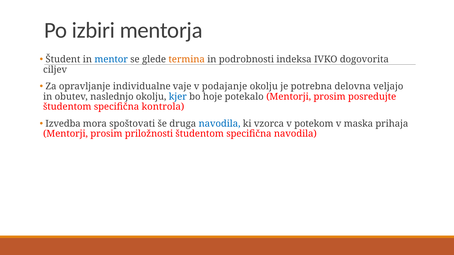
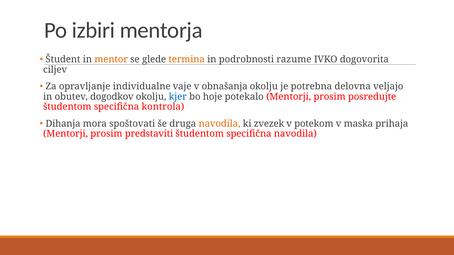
mentor colour: blue -> orange
indeksa: indeksa -> razume
podajanje: podajanje -> obnašanja
naslednjo: naslednjo -> dogodkov
Izvedba: Izvedba -> Dihanja
navodila at (220, 124) colour: blue -> orange
vzorca: vzorca -> zvezek
priložnosti: priložnosti -> predstaviti
